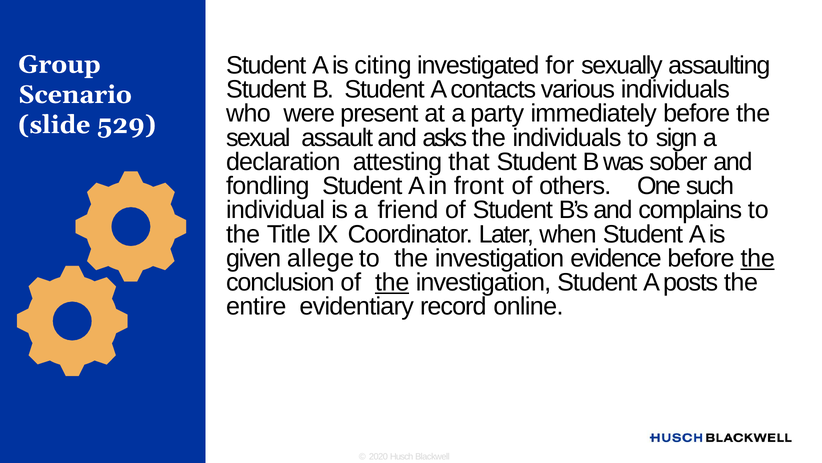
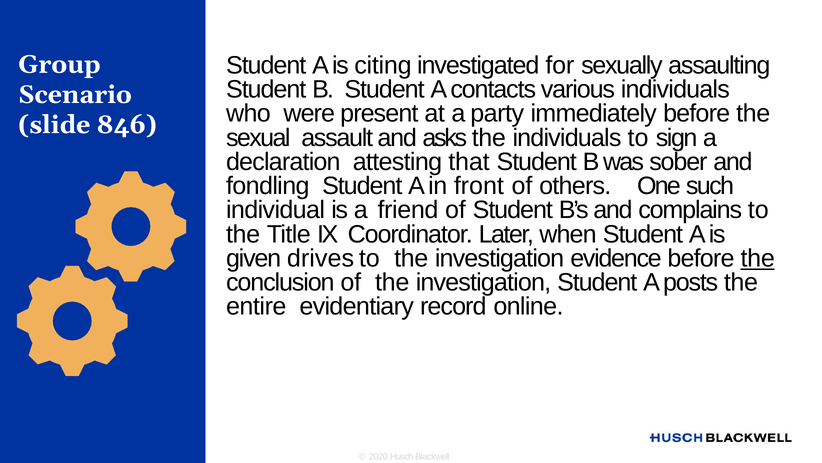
529: 529 -> 846
allege: allege -> drives
the at (392, 282) underline: present -> none
